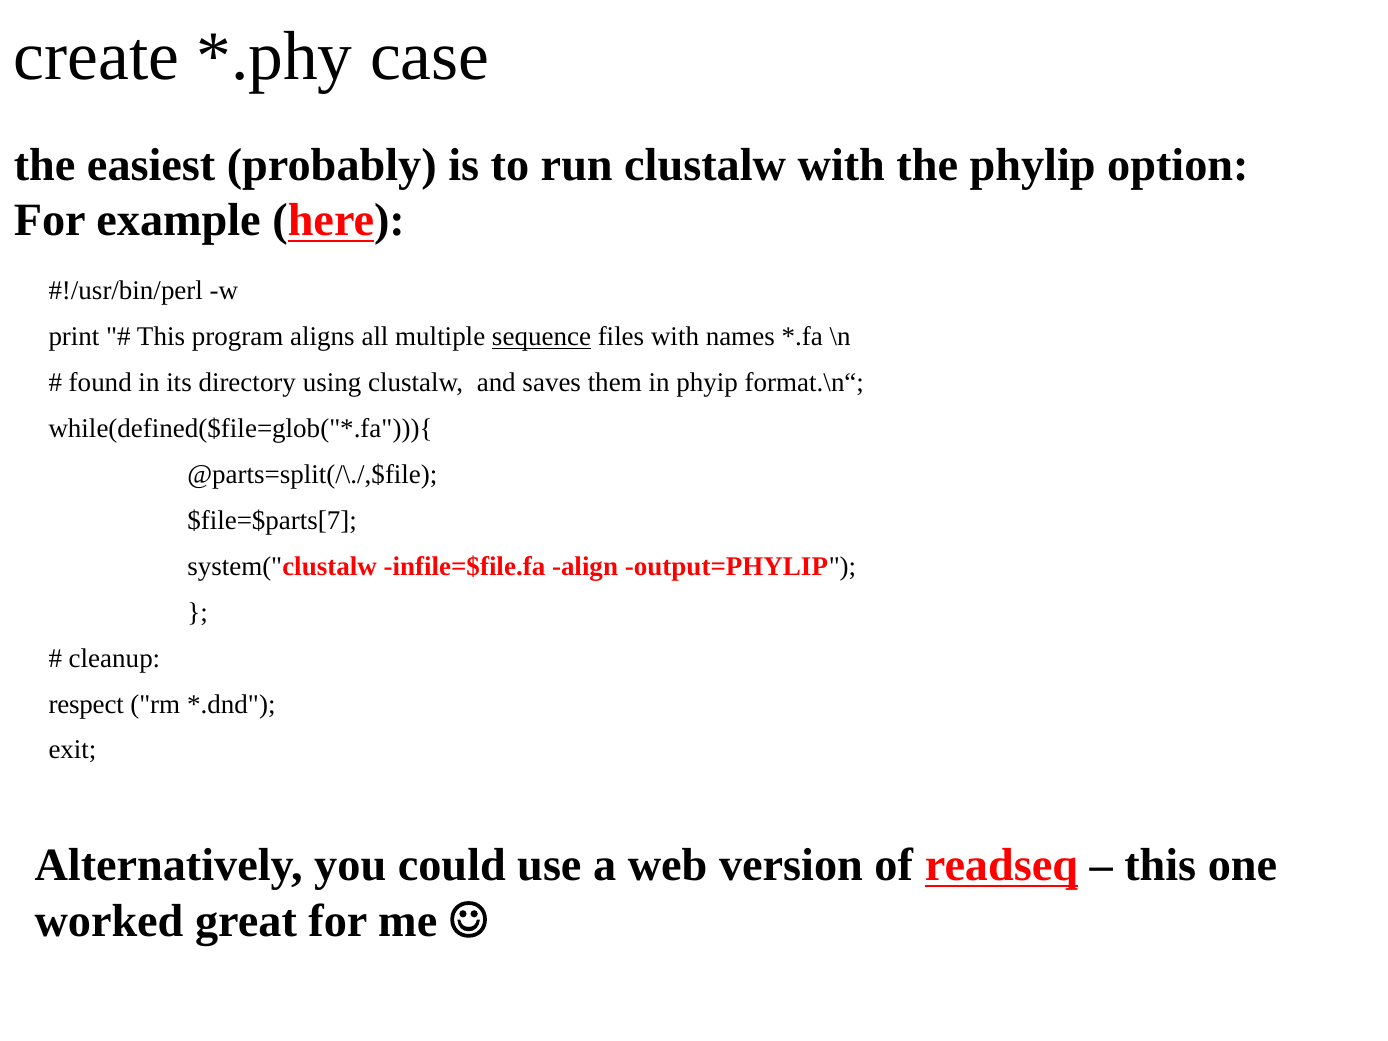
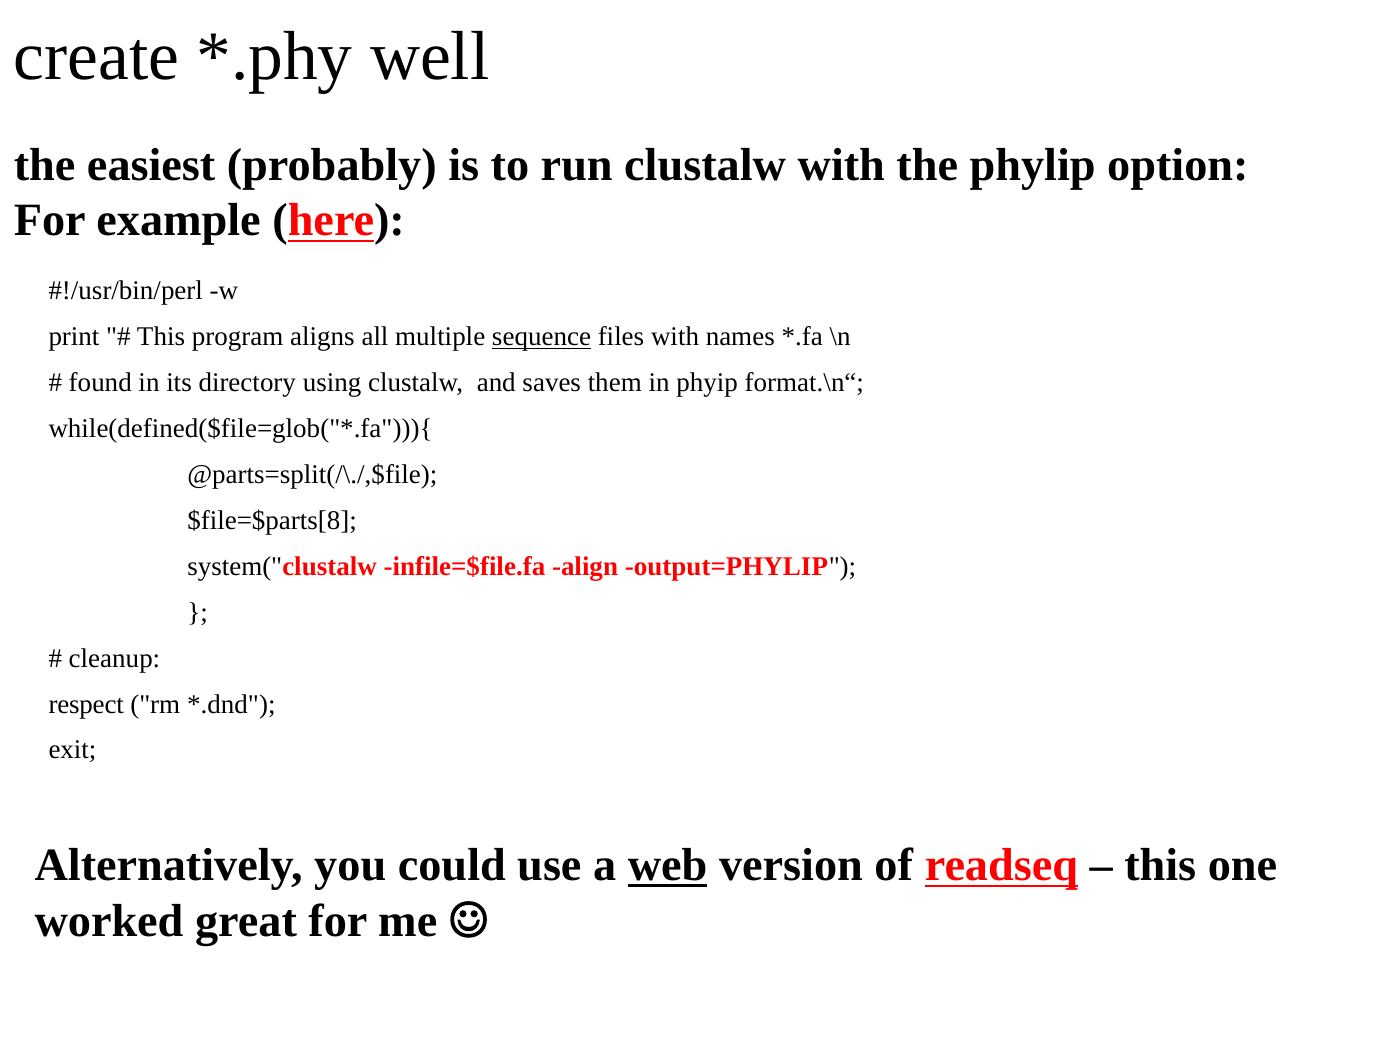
case: case -> well
$file=$parts[7: $file=$parts[7 -> $file=$parts[8
web underline: none -> present
